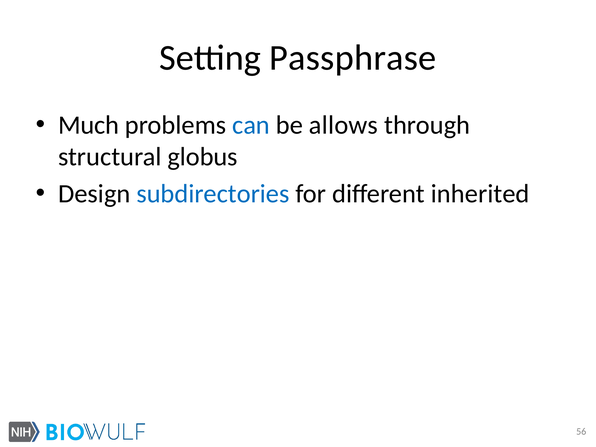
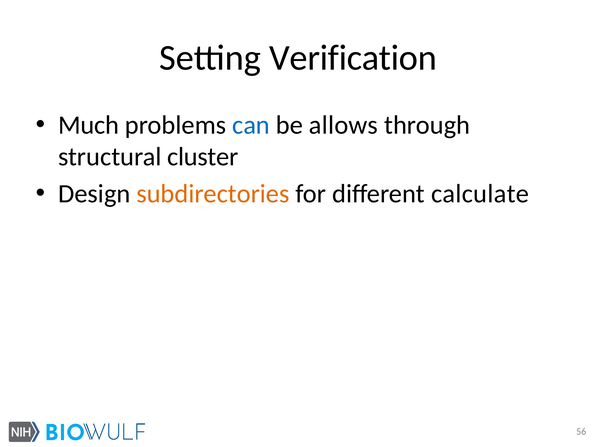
Passphrase: Passphrase -> Verification
globus: globus -> cluster
subdirectories colour: blue -> orange
inherited: inherited -> calculate
